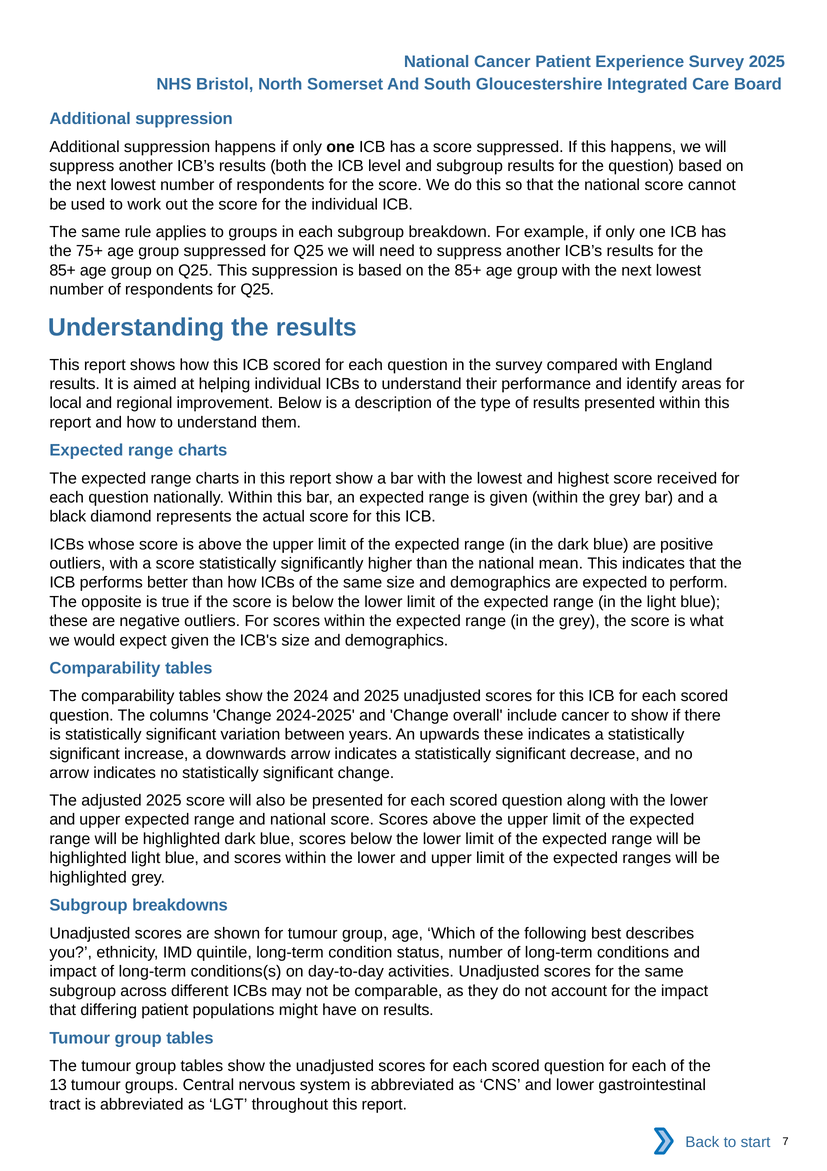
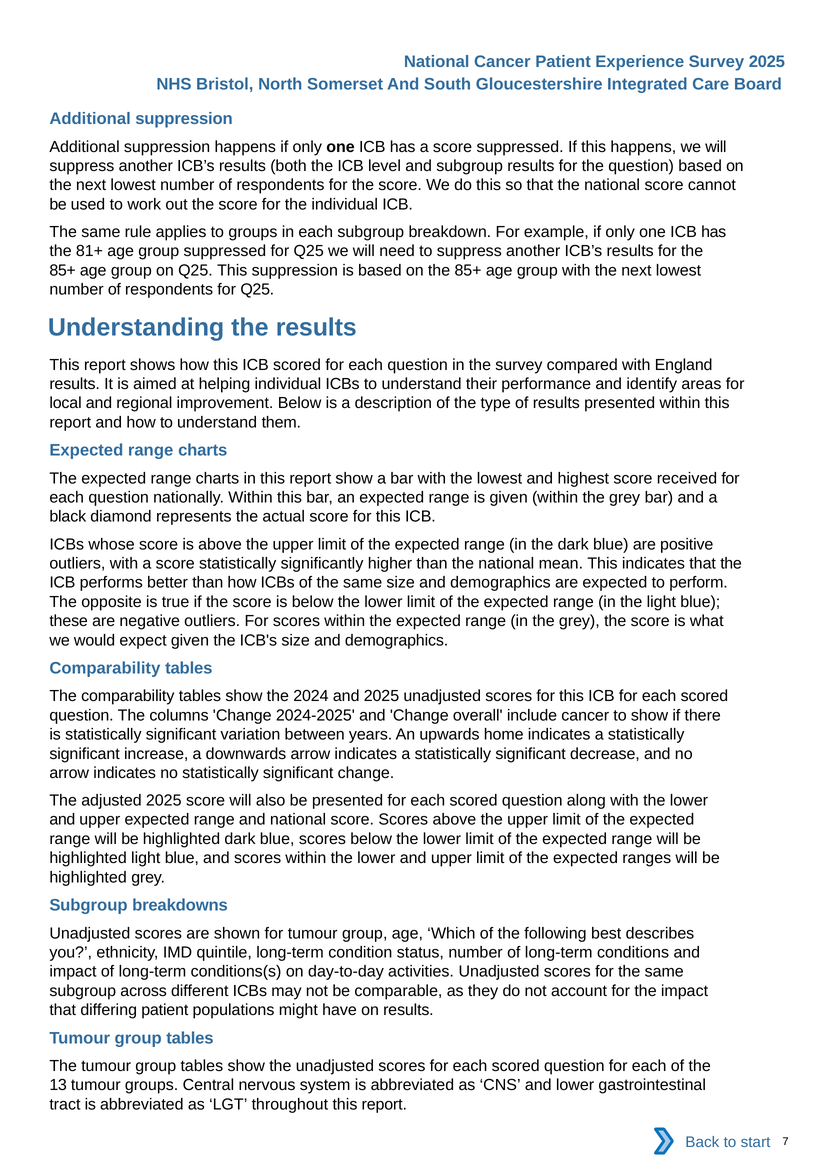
75+: 75+ -> 81+
upwards these: these -> home
